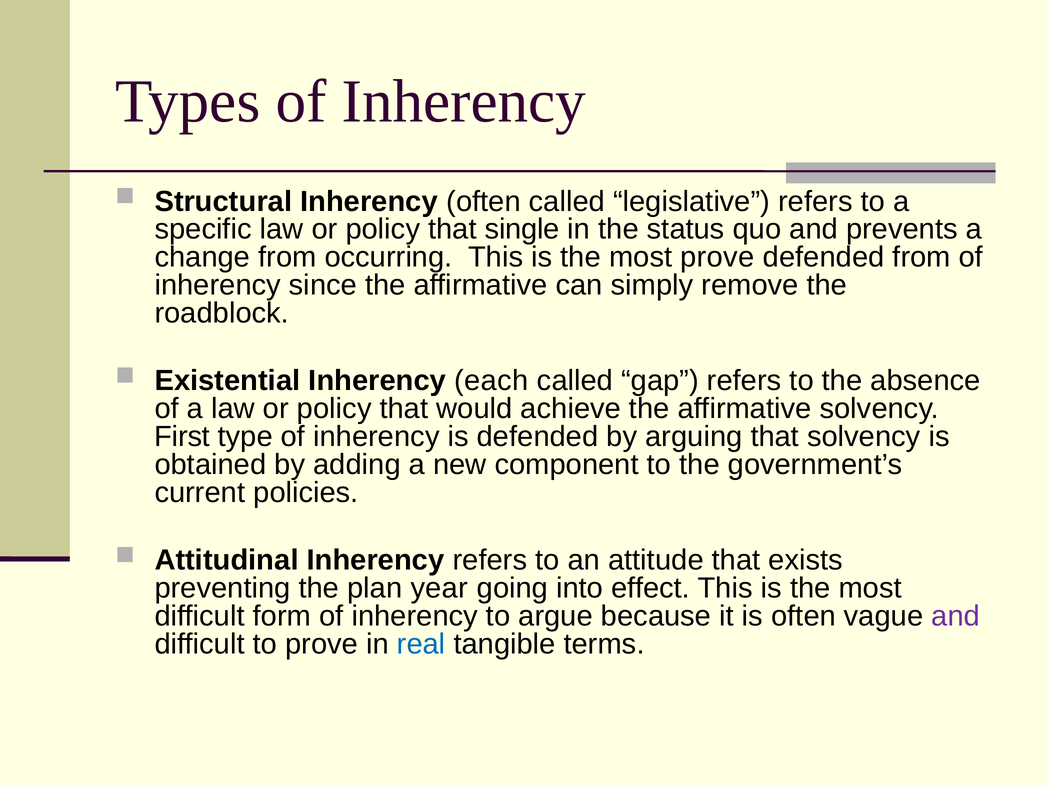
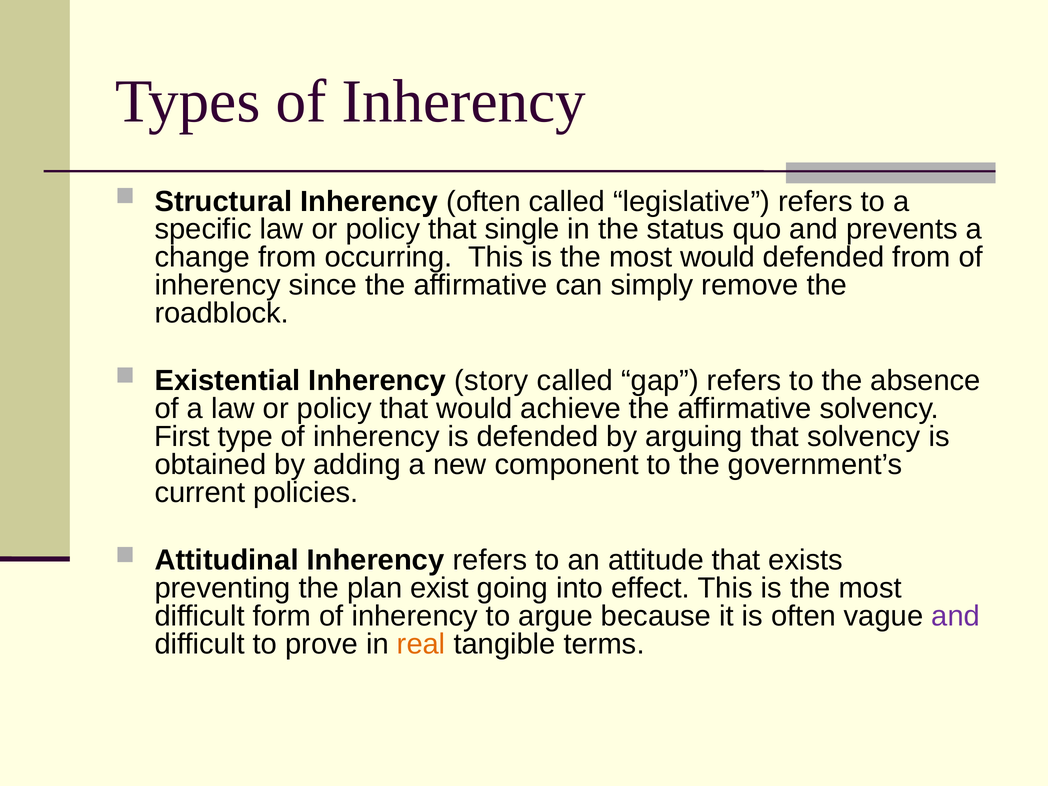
most prove: prove -> would
each: each -> story
year: year -> exist
real colour: blue -> orange
